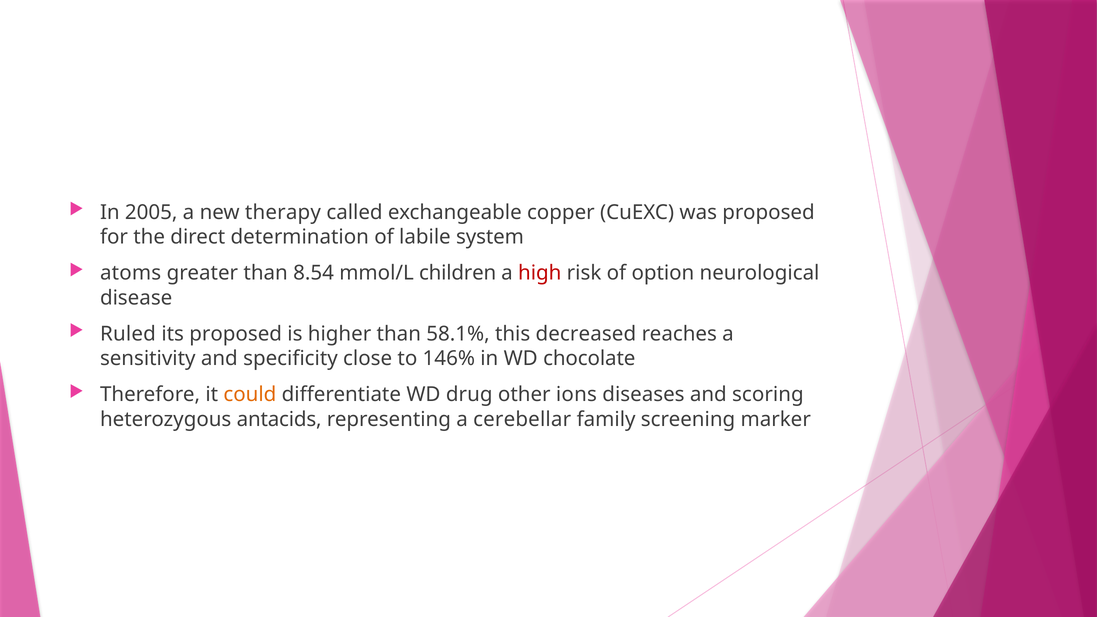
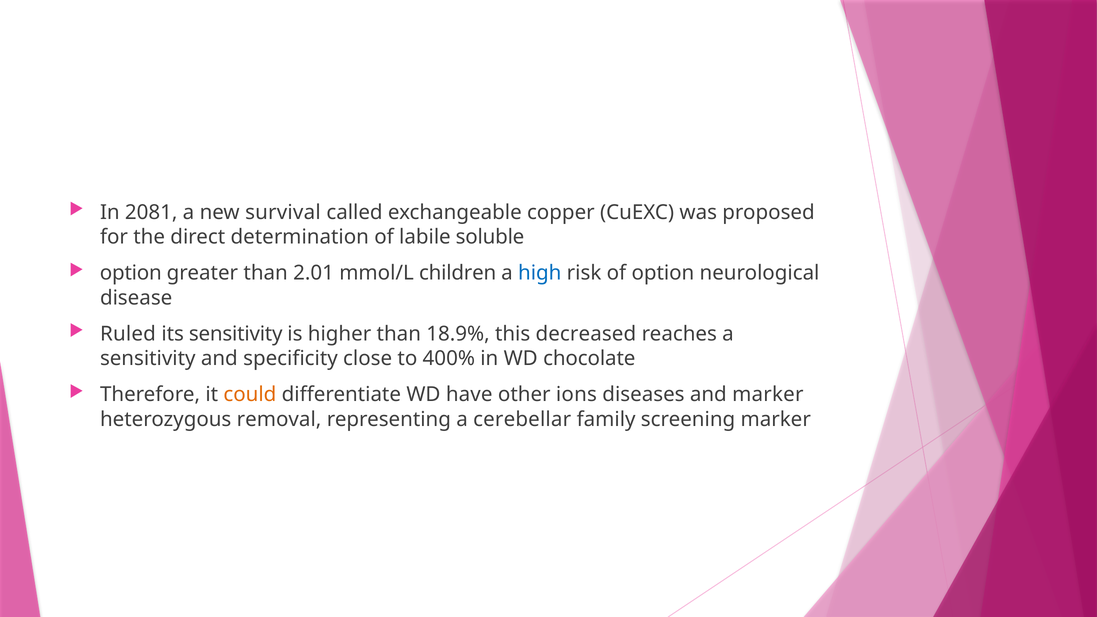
2005: 2005 -> 2081
therapy: therapy -> survival
system: system -> soluble
atoms at (131, 273): atoms -> option
8.54: 8.54 -> 2.01
high colour: red -> blue
its proposed: proposed -> sensitivity
58.1%: 58.1% -> 18.9%
146%: 146% -> 400%
drug: drug -> have
and scoring: scoring -> marker
antacids: antacids -> removal
